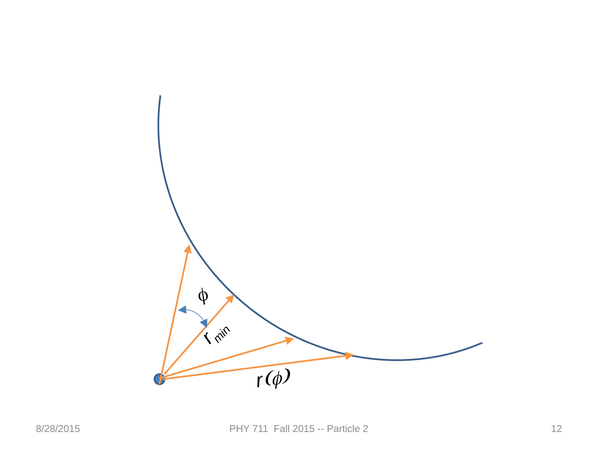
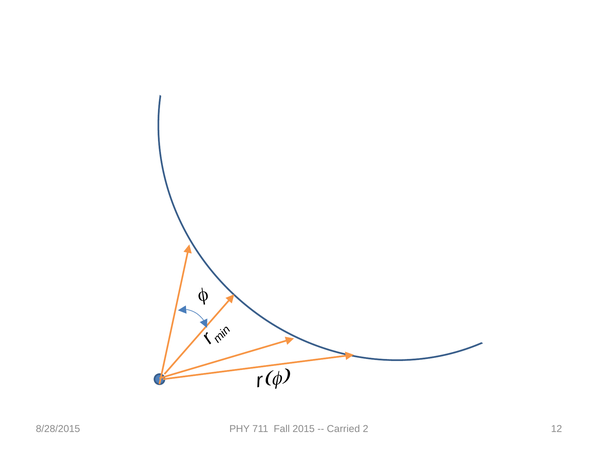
Particle: Particle -> Carried
